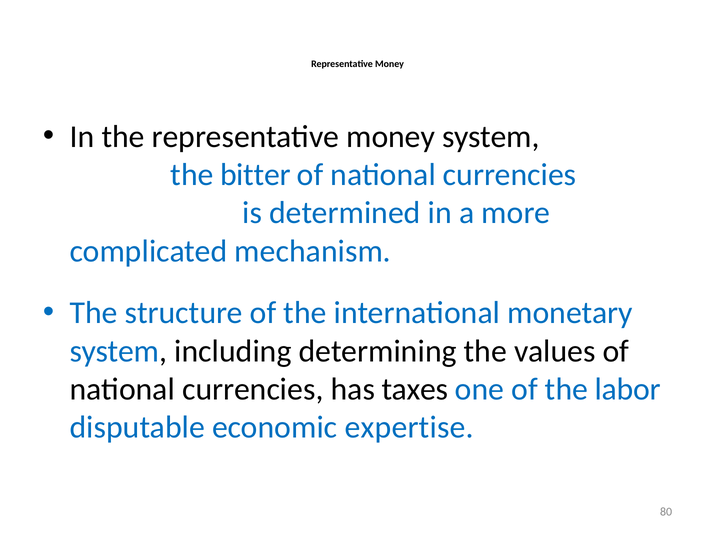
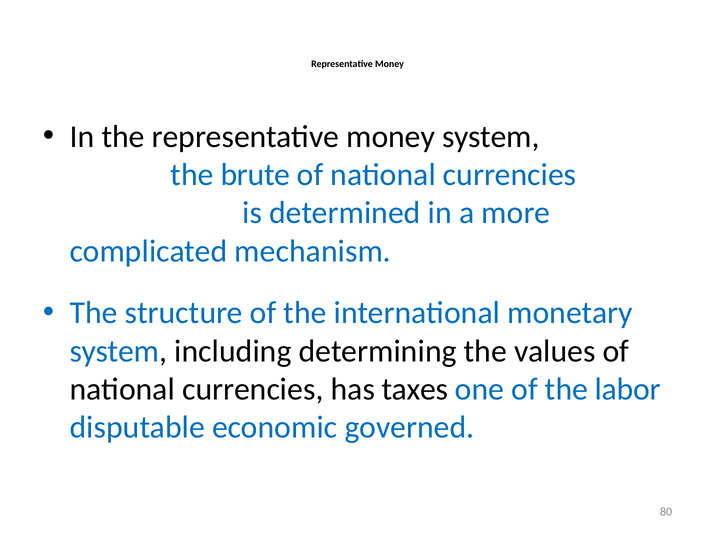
bitter: bitter -> brute
expertise: expertise -> governed
